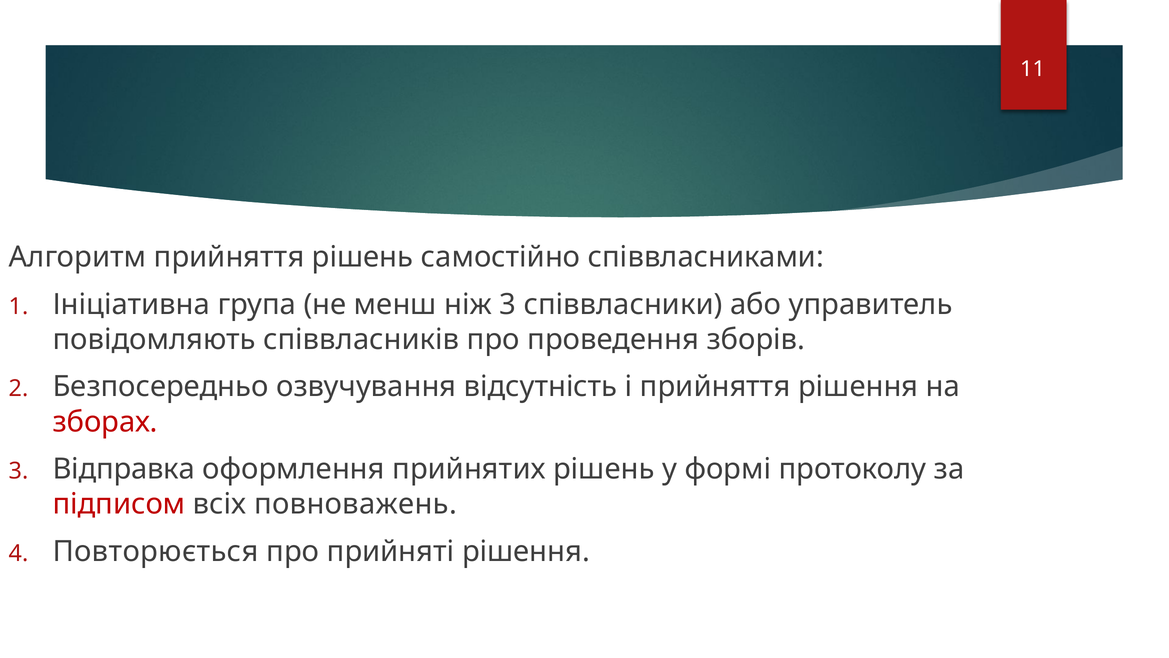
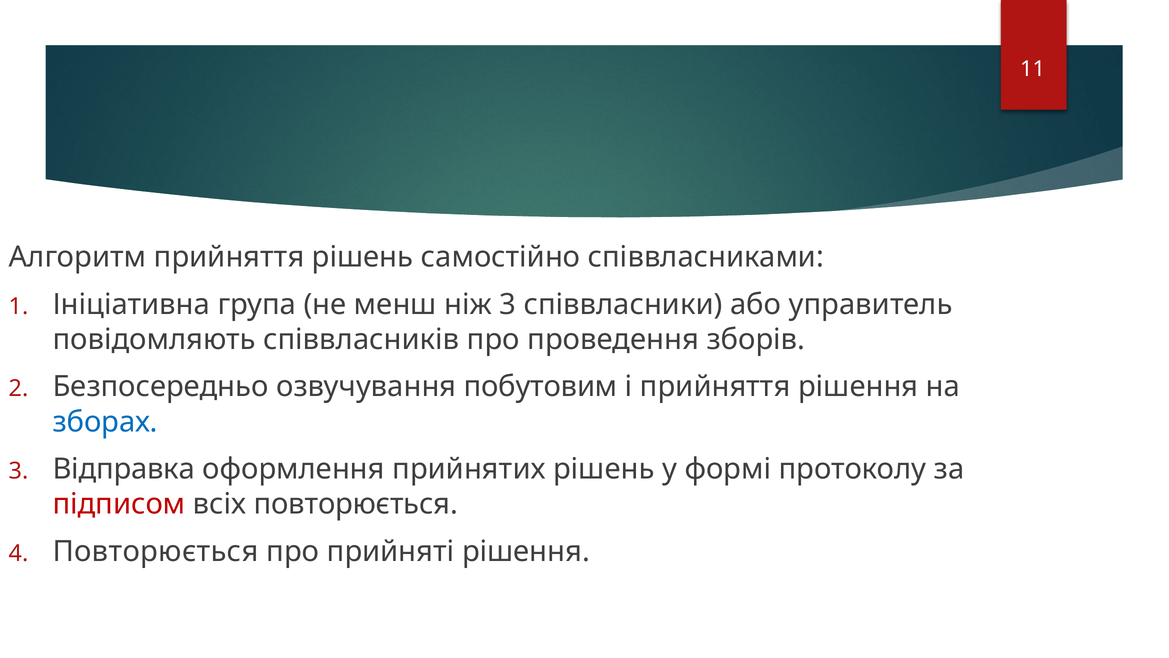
відсутність: відсутність -> побутовим
зборах colour: red -> blue
всіх повноважень: повноважень -> повторюється
